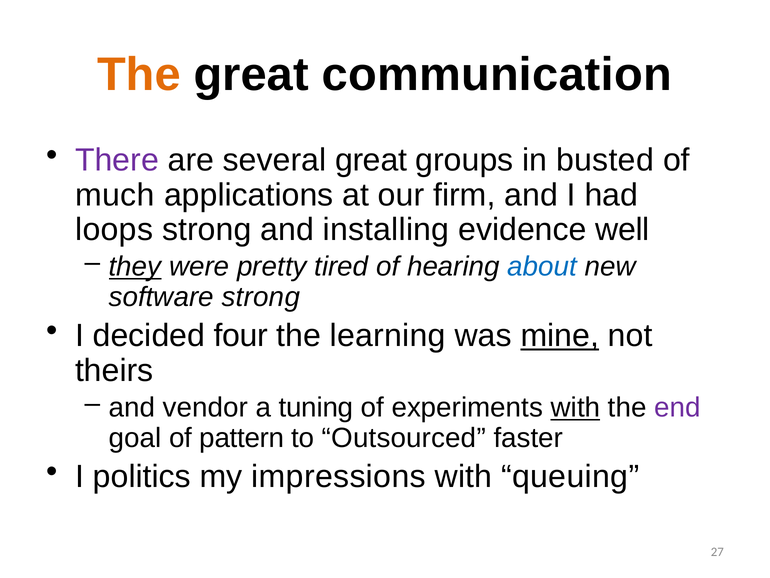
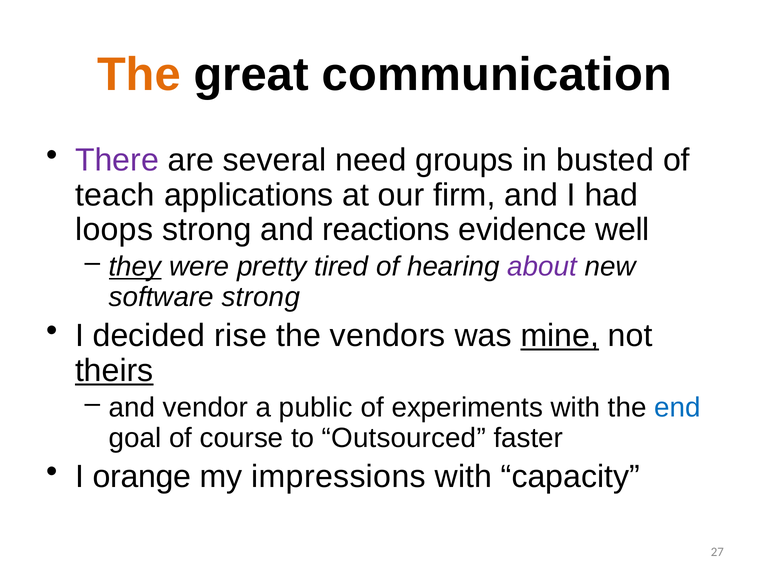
several great: great -> need
much: much -> teach
installing: installing -> reactions
about colour: blue -> purple
four: four -> rise
learning: learning -> vendors
theirs underline: none -> present
tuning: tuning -> public
with at (575, 407) underline: present -> none
end colour: purple -> blue
pattern: pattern -> course
politics: politics -> orange
queuing: queuing -> capacity
